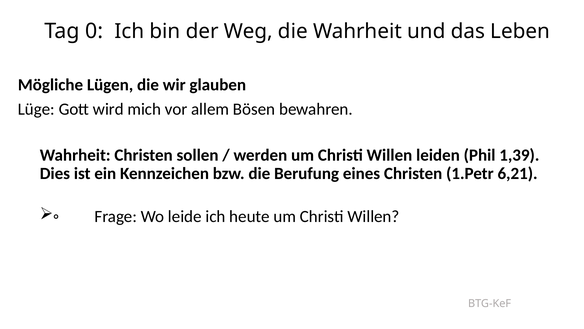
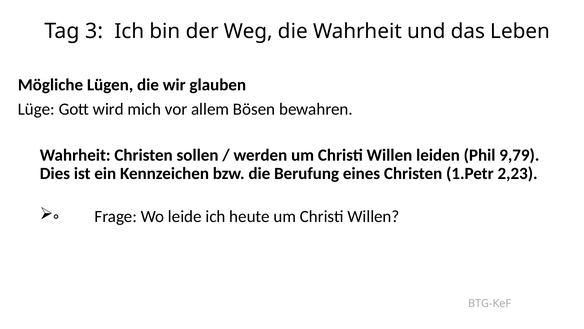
0: 0 -> 3
1,39: 1,39 -> 9,79
6,21: 6,21 -> 2,23
